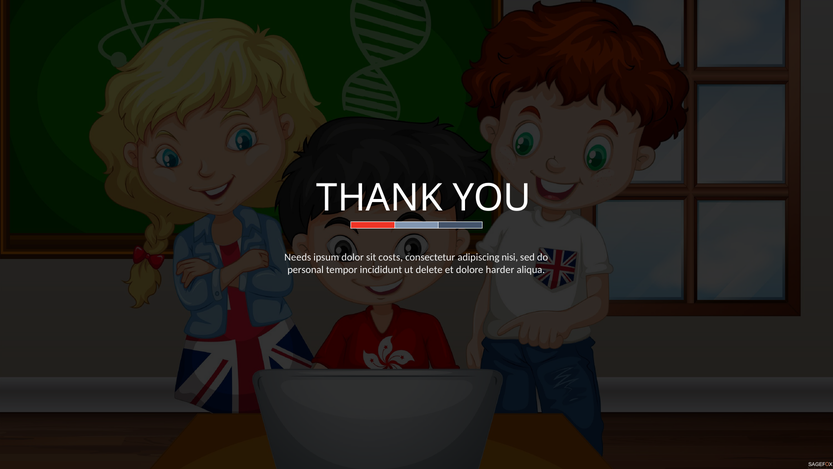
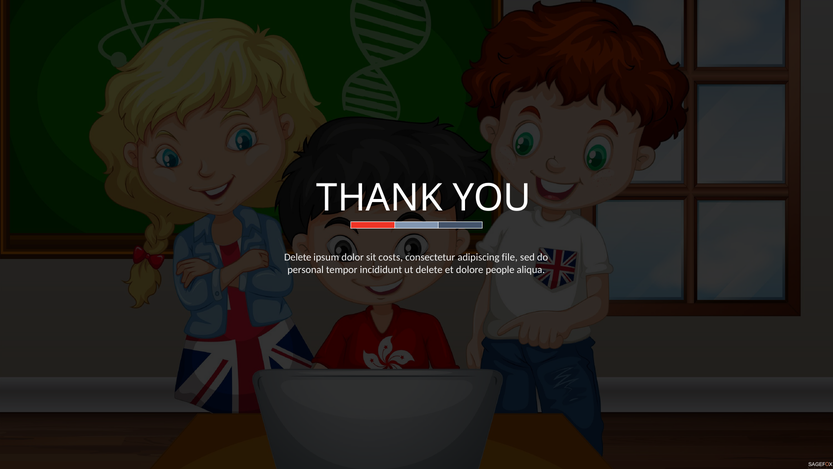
Needs at (298, 257): Needs -> Delete
nisi: nisi -> file
harder: harder -> people
